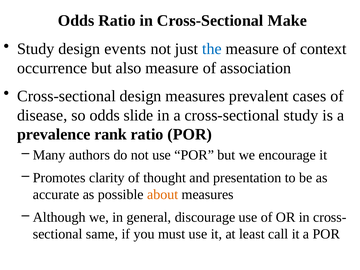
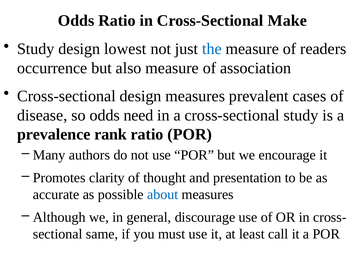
events: events -> lowest
context: context -> readers
slide: slide -> need
about colour: orange -> blue
